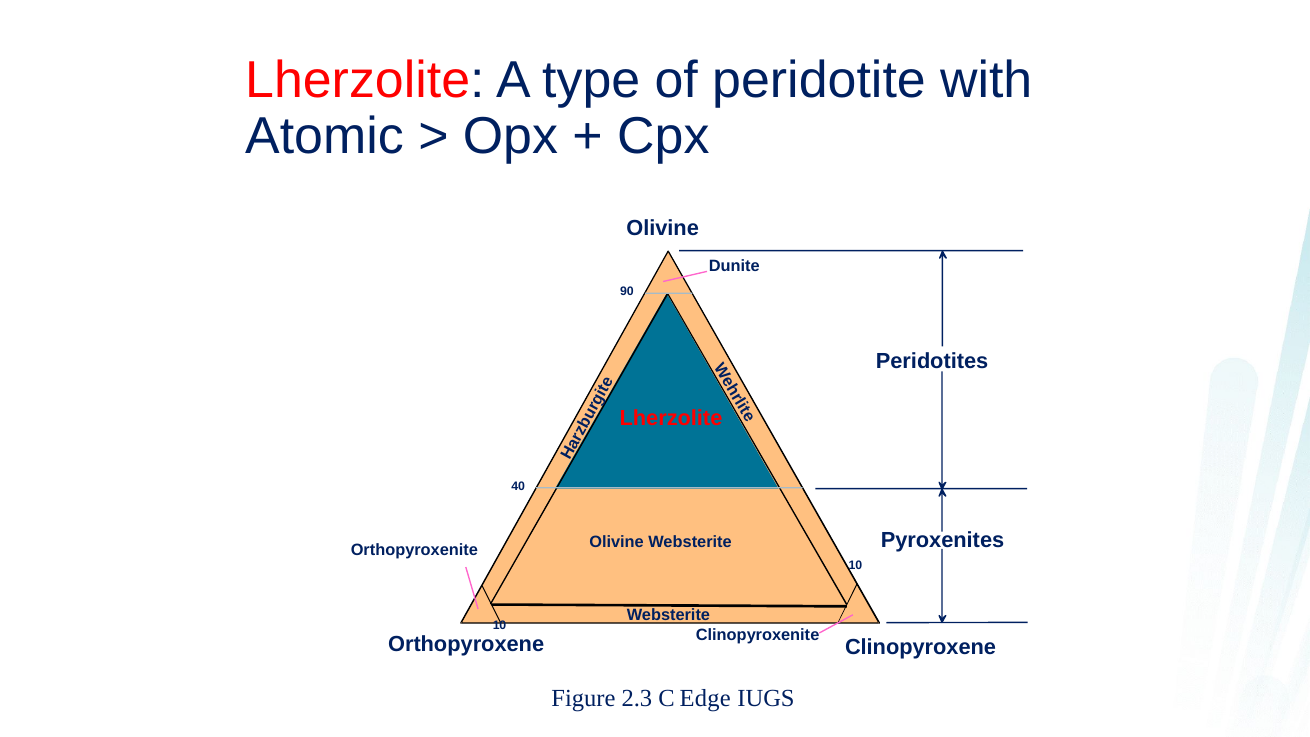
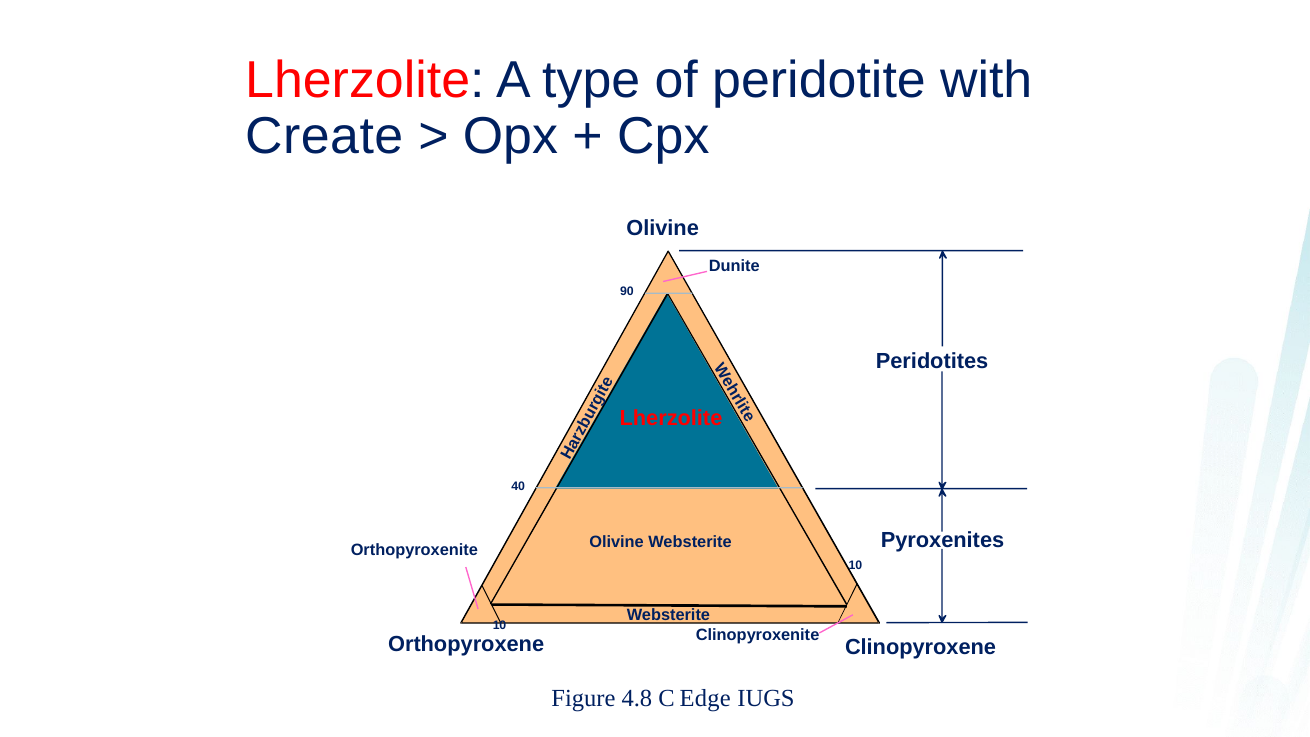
Atomic: Atomic -> Create
2.3: 2.3 -> 4.8
